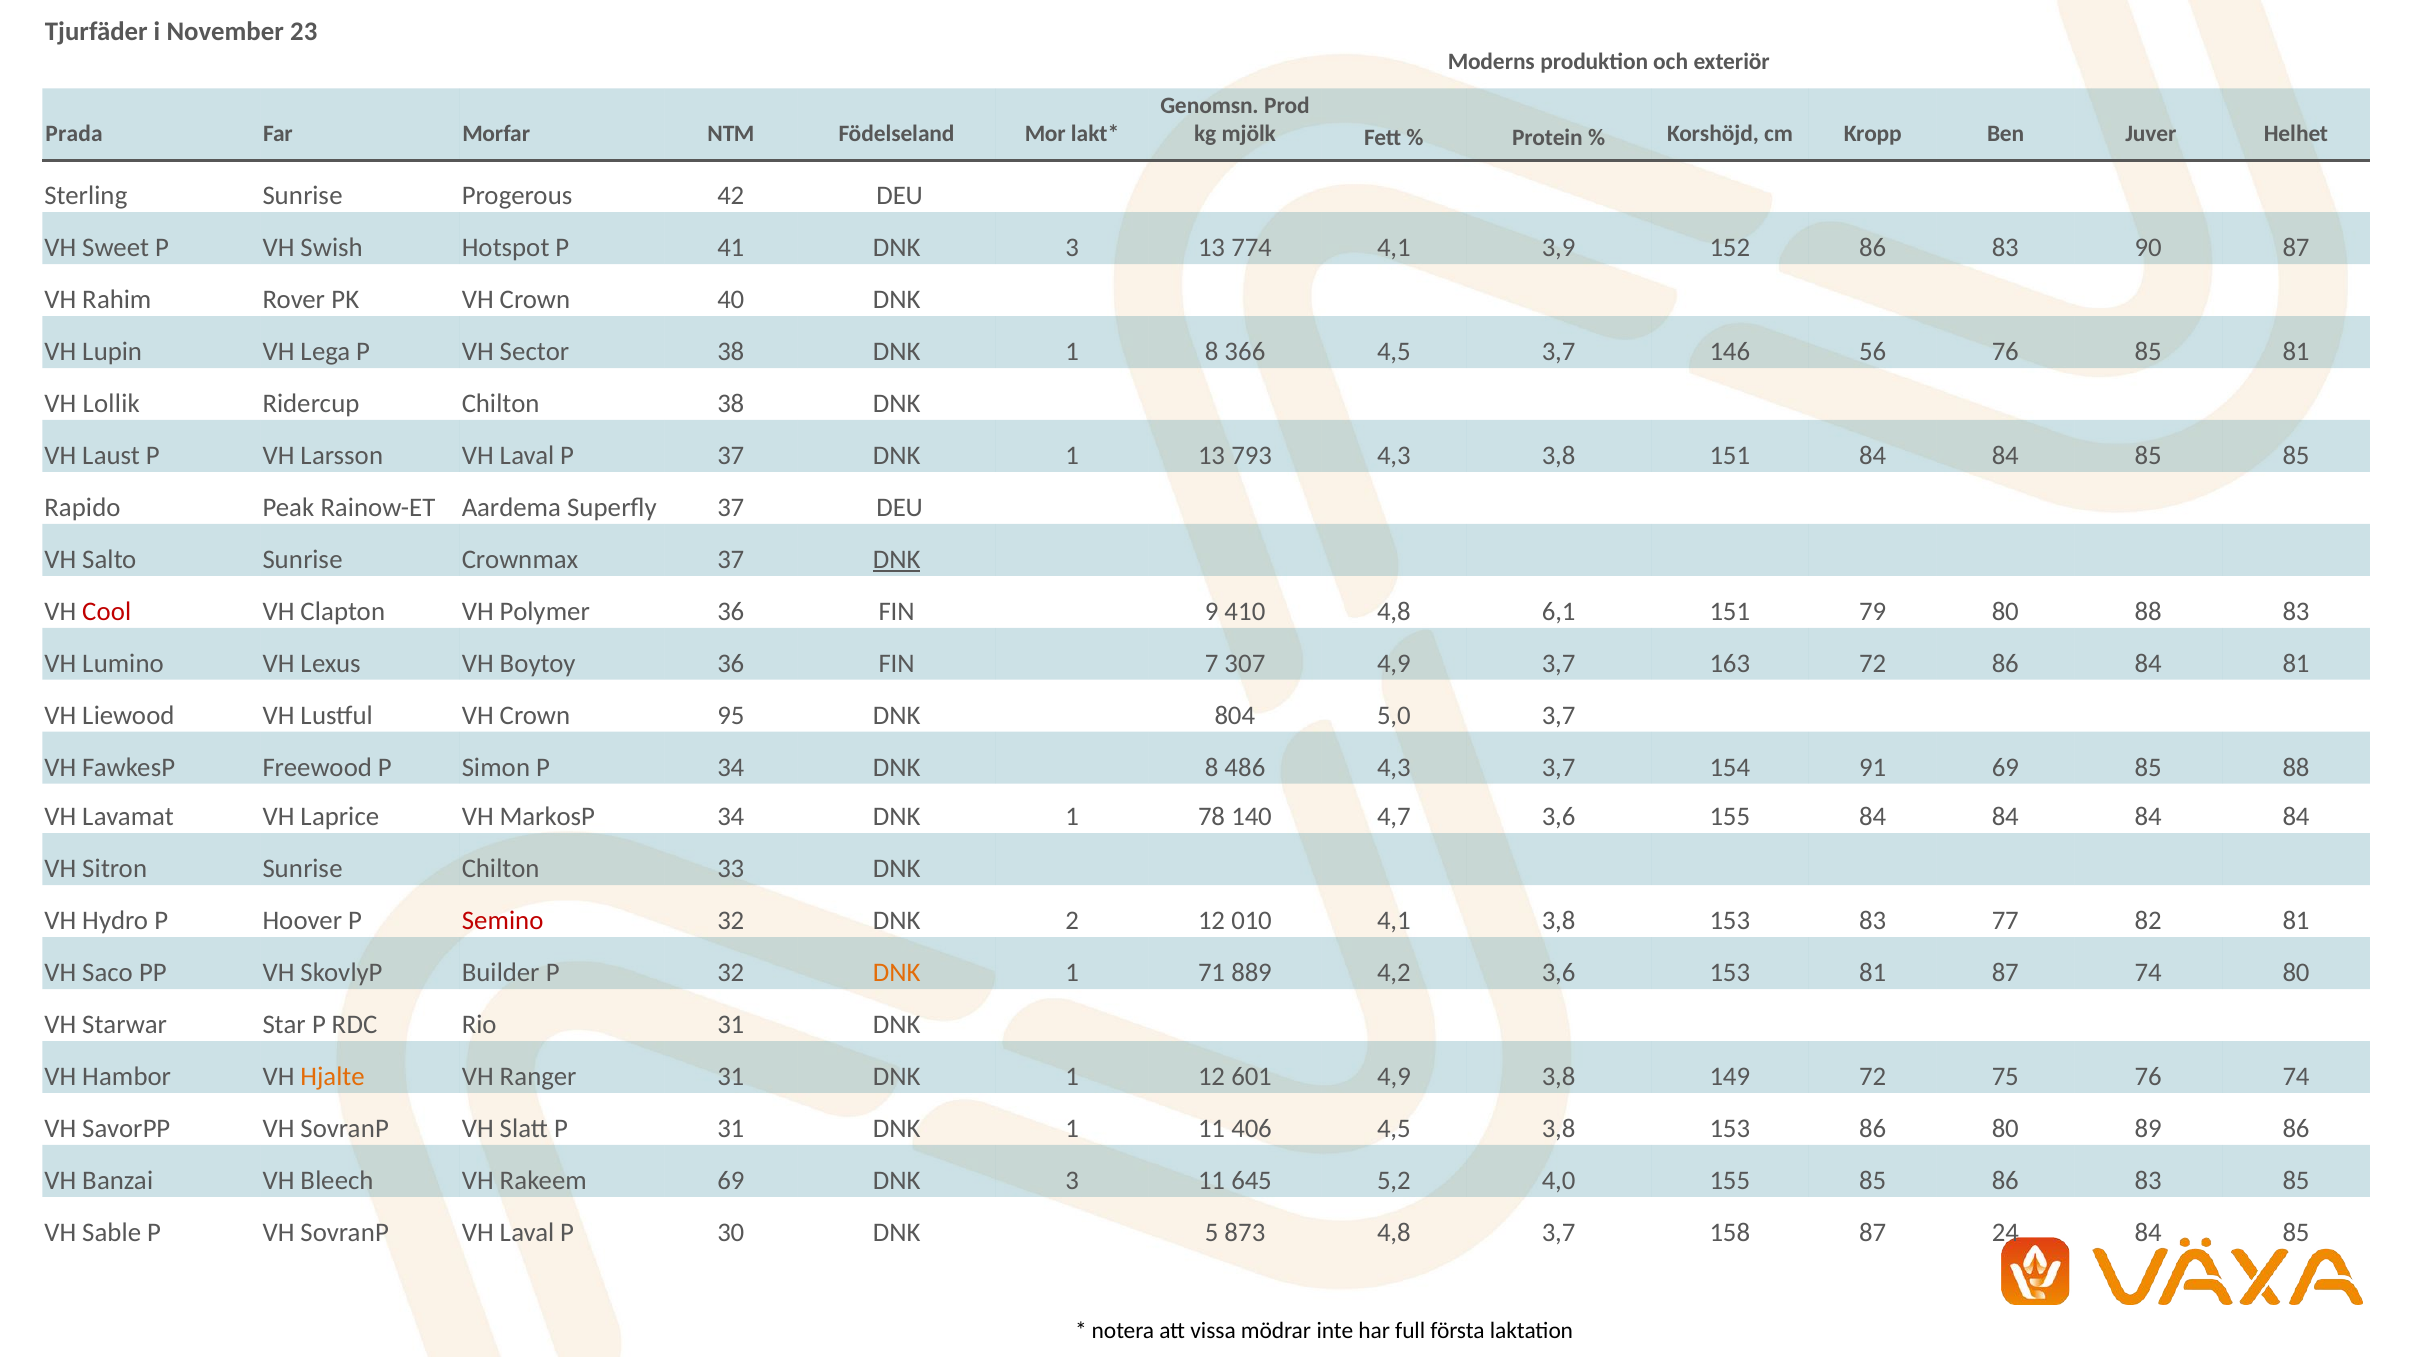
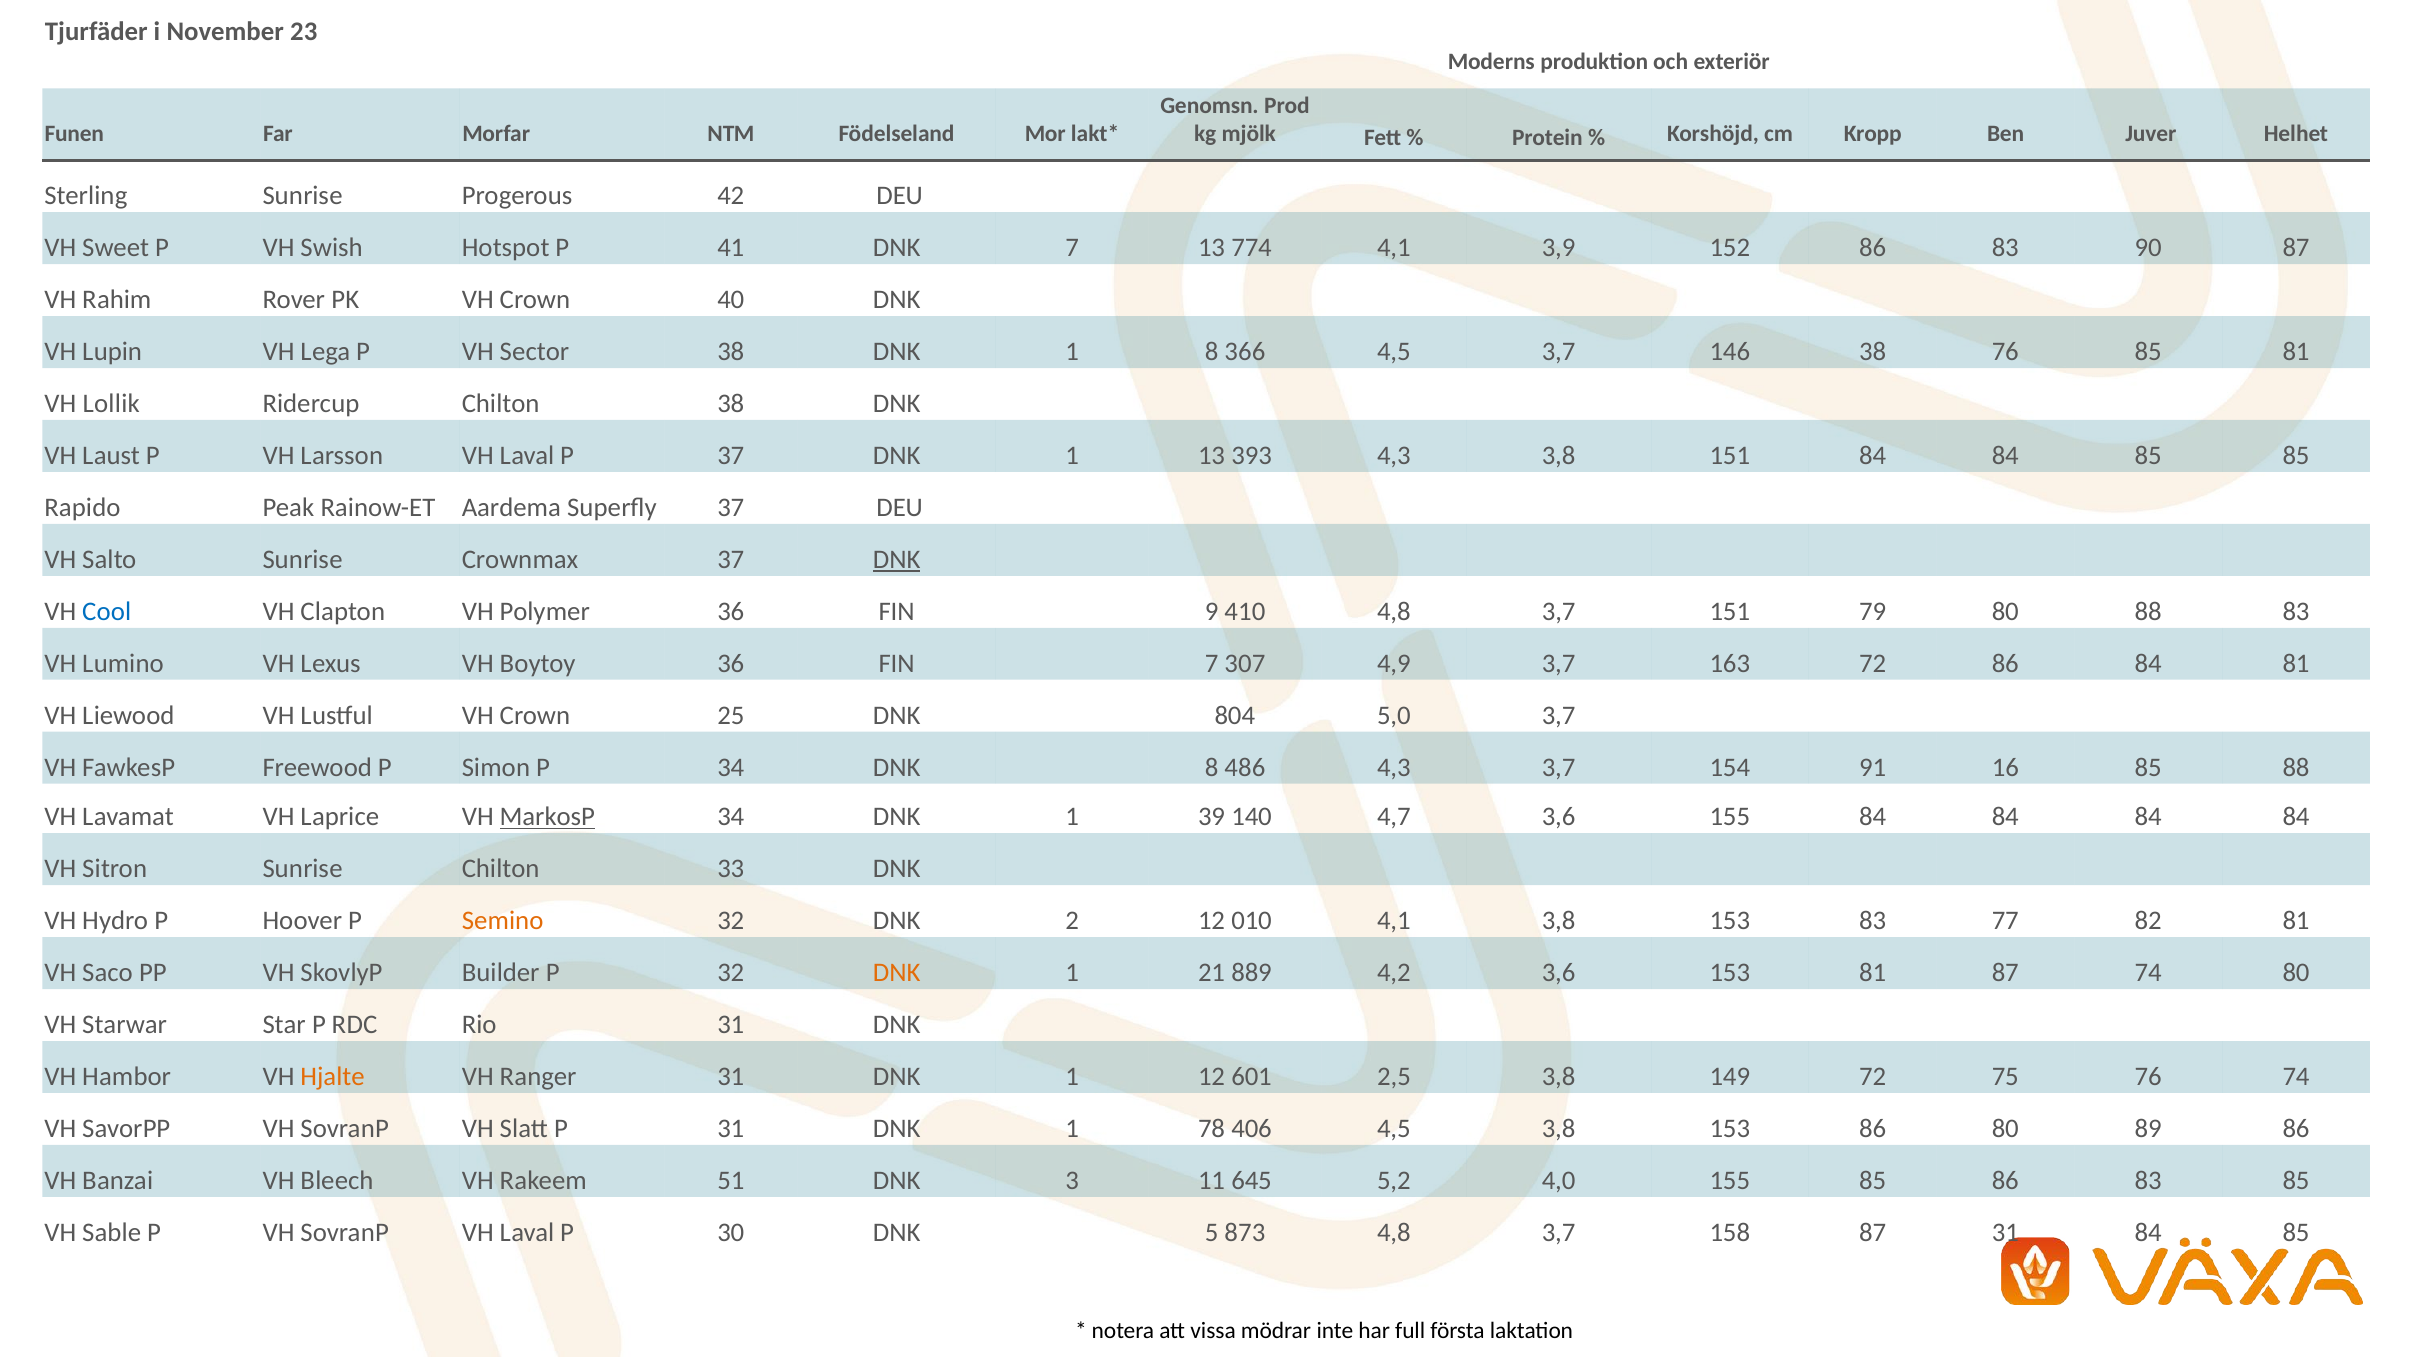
Prada: Prada -> Funen
41 DNK 3: 3 -> 7
146 56: 56 -> 38
793: 793 -> 393
Cool colour: red -> blue
410 4,8 6,1: 6,1 -> 3,7
95: 95 -> 25
91 69: 69 -> 16
MarkosP underline: none -> present
78: 78 -> 39
Semino colour: red -> orange
71: 71 -> 21
601 4,9: 4,9 -> 2,5
1 11: 11 -> 78
Rakeem 69: 69 -> 51
87 24: 24 -> 31
